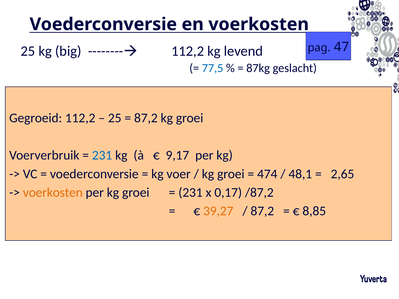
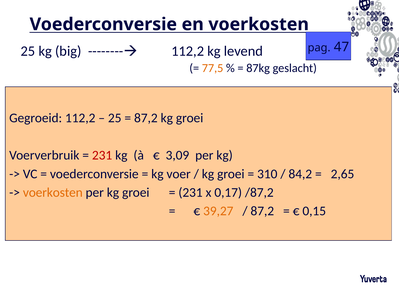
77,5 colour: blue -> orange
231 at (102, 155) colour: blue -> red
9,17: 9,17 -> 3,09
474: 474 -> 310
48,1: 48,1 -> 84,2
8,85: 8,85 -> 0,15
